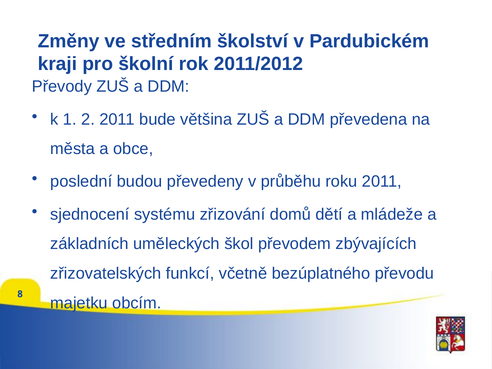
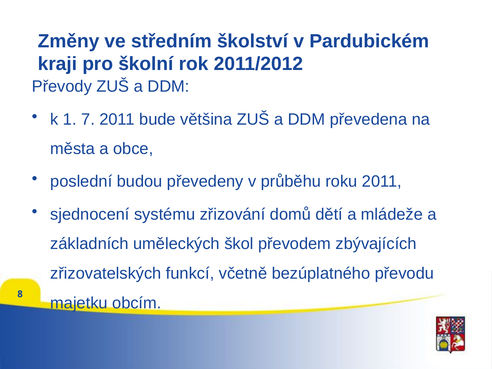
2: 2 -> 7
